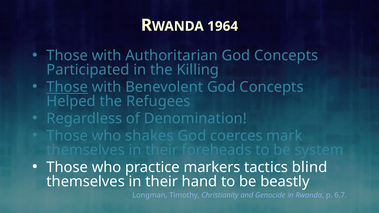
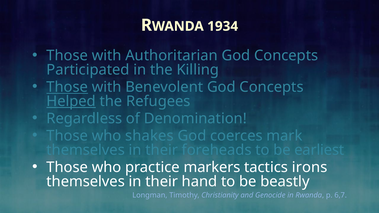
1964: 1964 -> 1934
Helped underline: none -> present
system: system -> earliest
blind: blind -> irons
